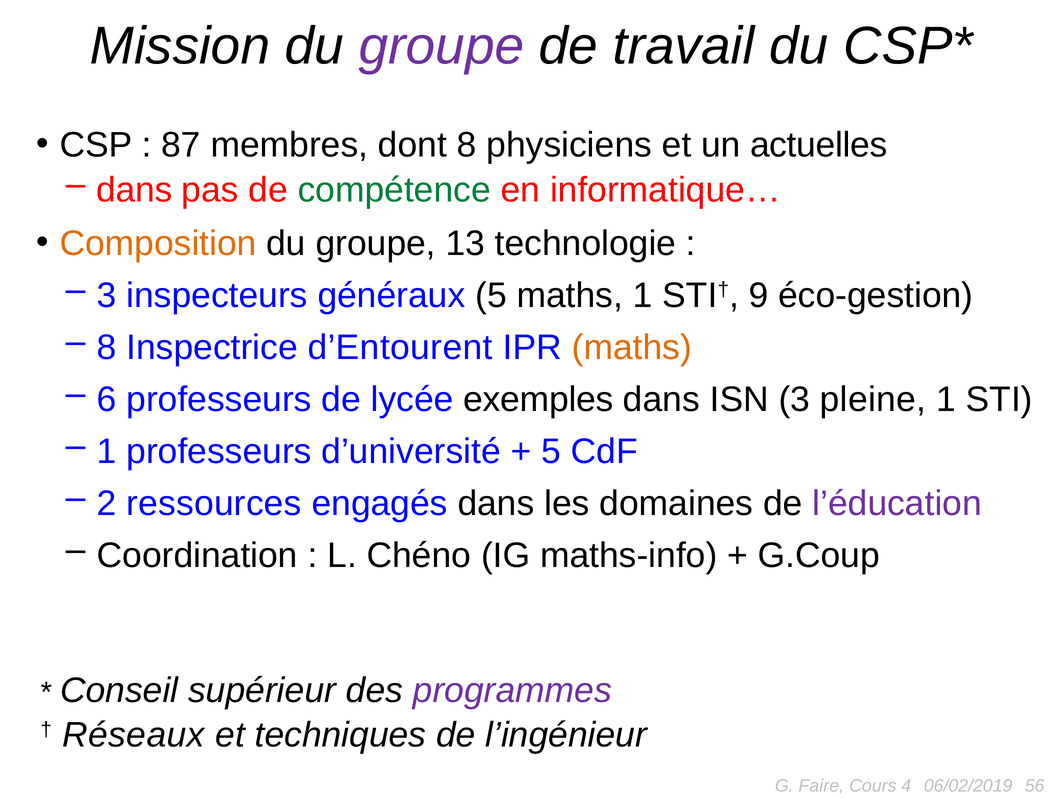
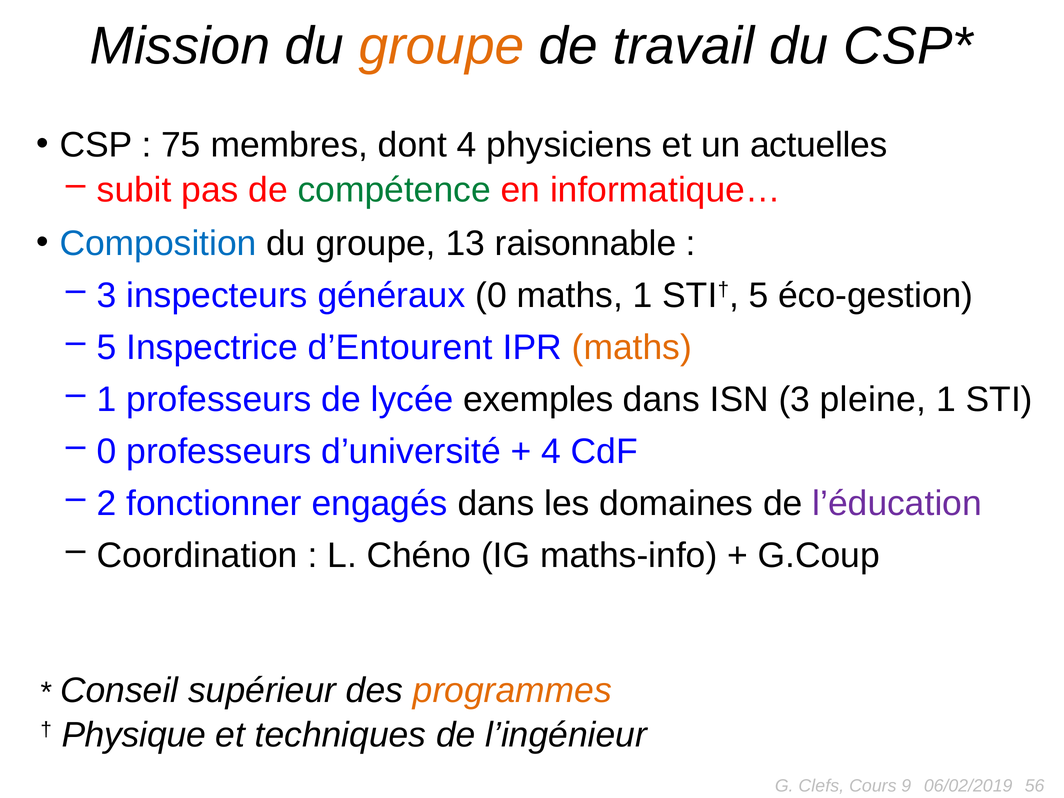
groupe at (441, 46) colour: purple -> orange
87: 87 -> 75
dont 8: 8 -> 4
dans at (134, 190): dans -> subit
Composition colour: orange -> blue
technologie: technologie -> raisonnable
généraux 5: 5 -> 0
STI† 9: 9 -> 5
8 at (107, 347): 8 -> 5
6 at (107, 399): 6 -> 1
1 at (107, 452): 1 -> 0
5 at (551, 452): 5 -> 4
ressources: ressources -> fonctionner
programmes colour: purple -> orange
Réseaux: Réseaux -> Physique
Faire: Faire -> Clefs
4: 4 -> 9
